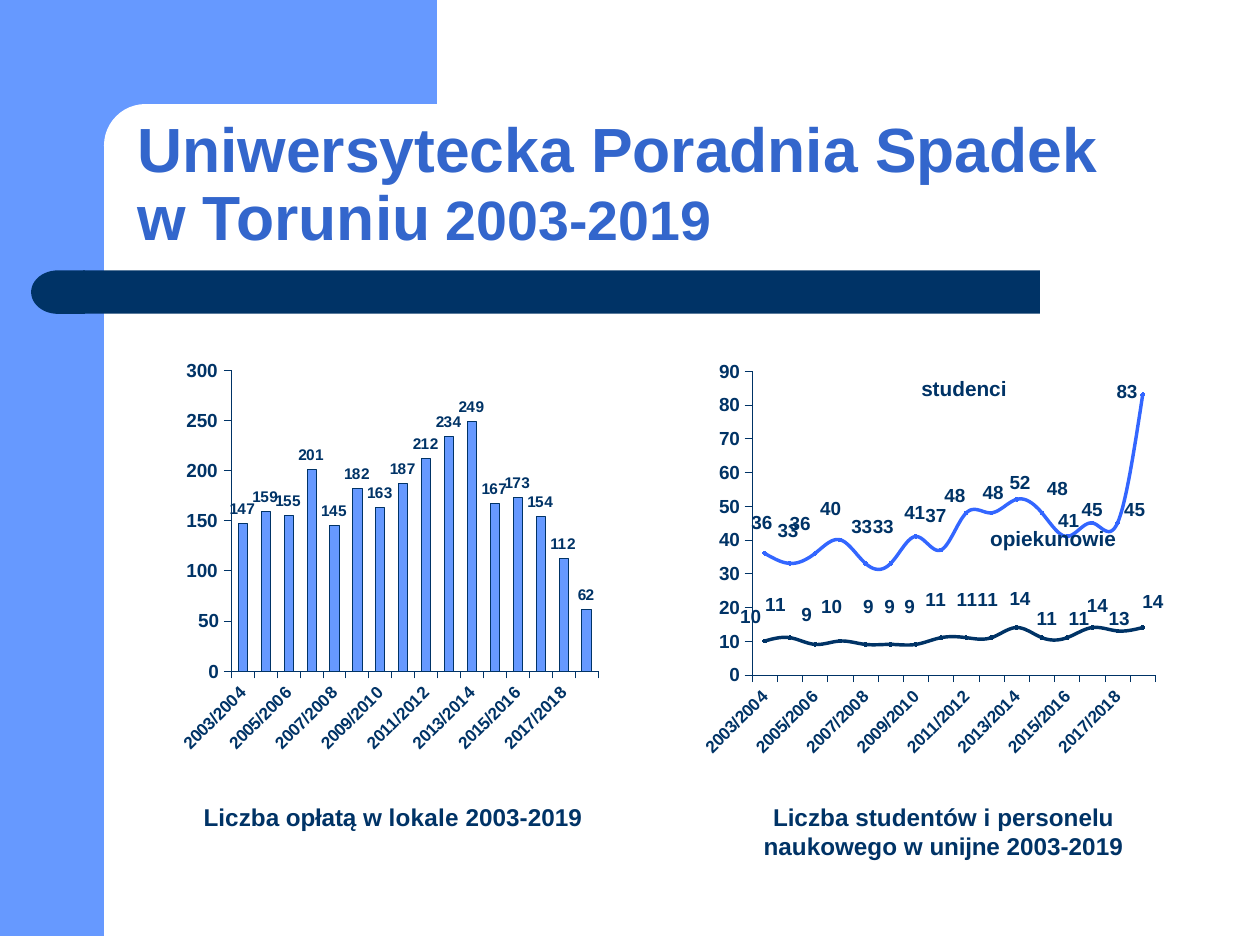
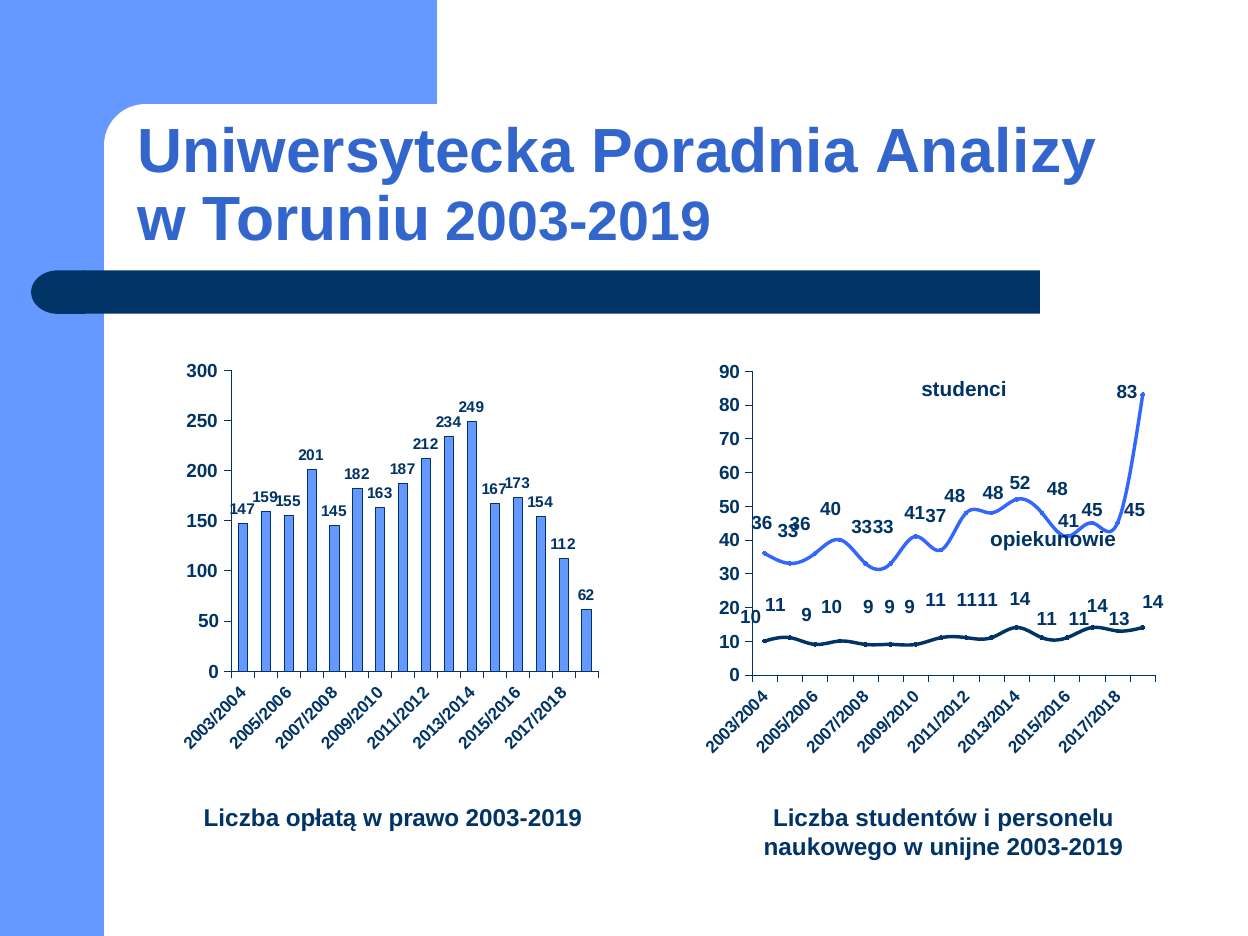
Spadek: Spadek -> Analizy
lokale: lokale -> prawo
